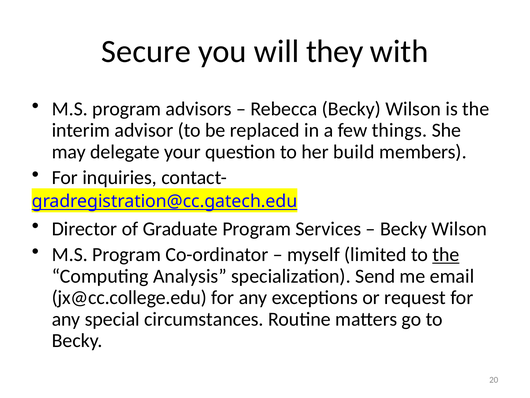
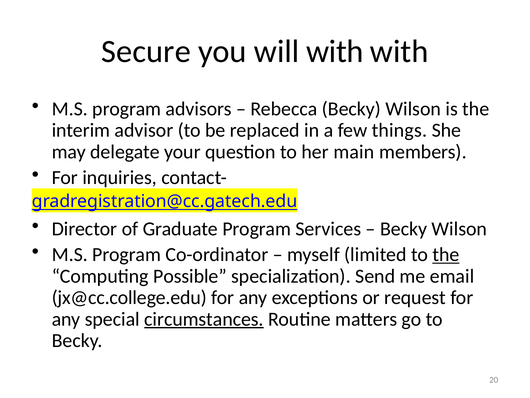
will they: they -> with
build: build -> main
Analysis: Analysis -> Possible
circumstances underline: none -> present
